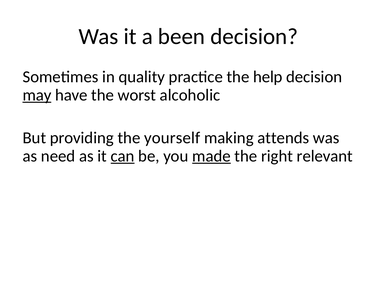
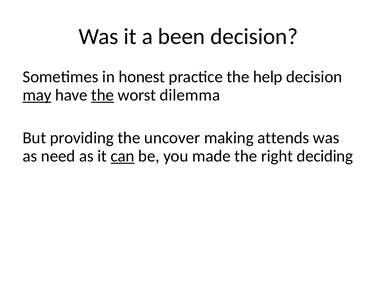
quality: quality -> honest
the at (103, 95) underline: none -> present
alcoholic: alcoholic -> dilemma
yourself: yourself -> uncover
made underline: present -> none
relevant: relevant -> deciding
